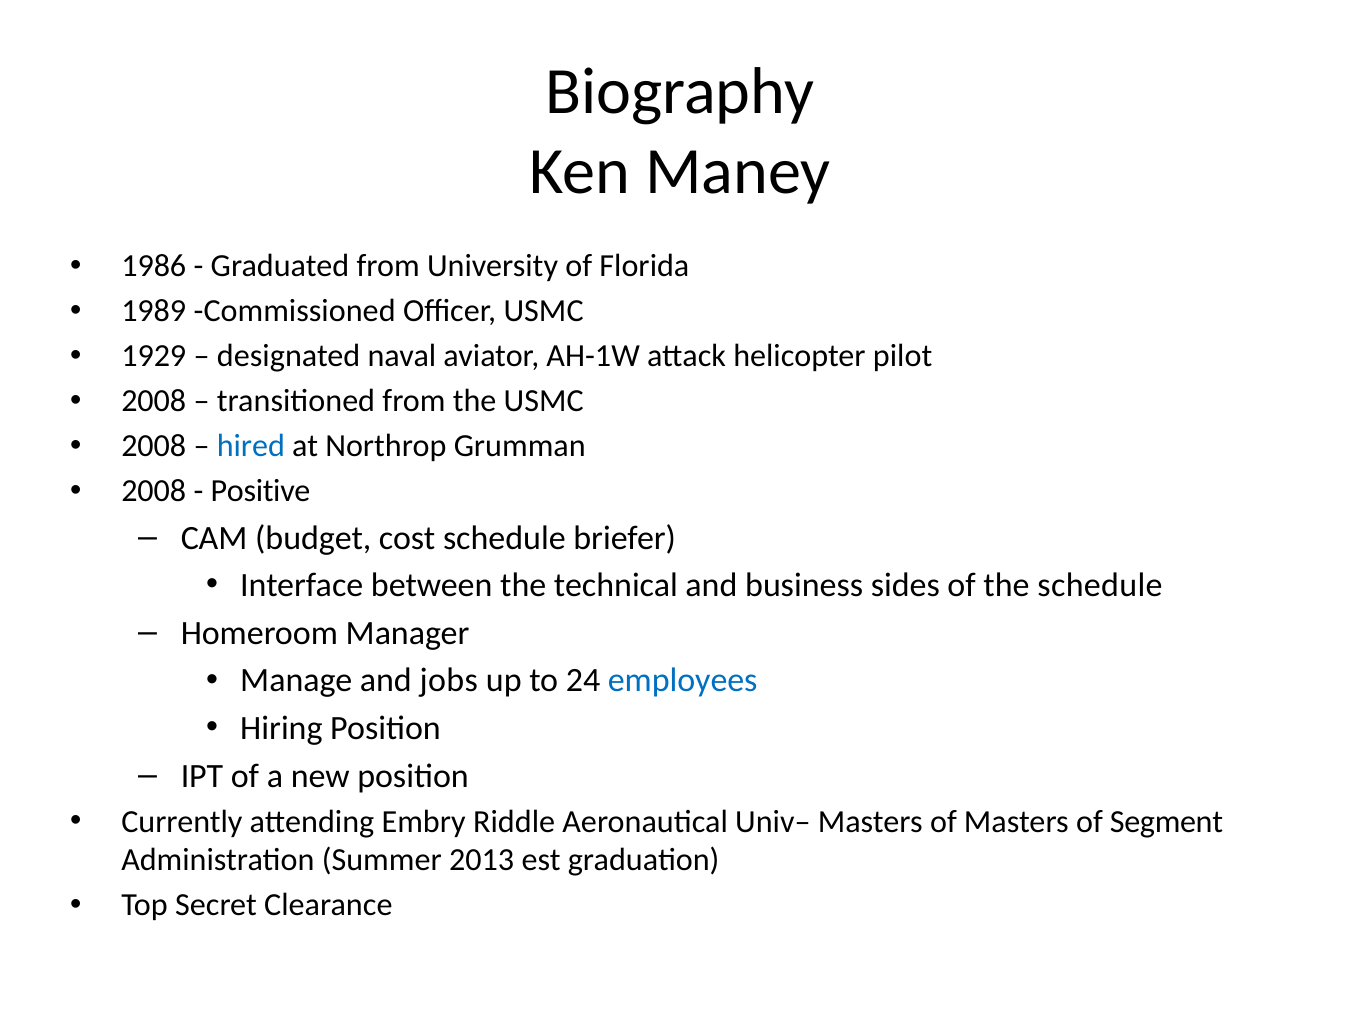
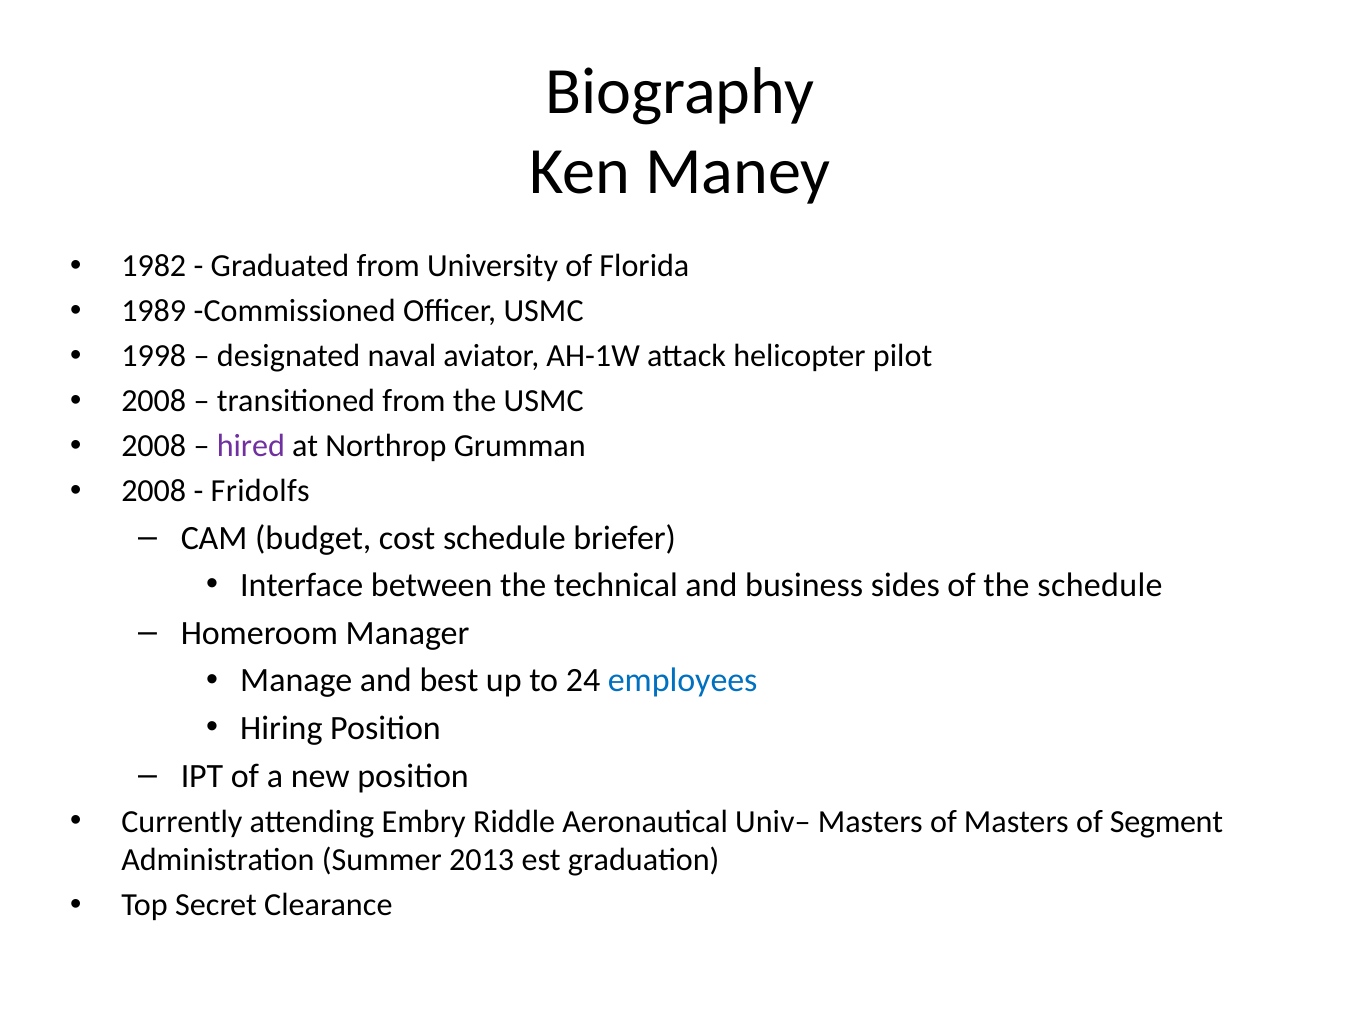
1986: 1986 -> 1982
1929: 1929 -> 1998
hired colour: blue -> purple
Positive: Positive -> Fridolfs
jobs: jobs -> best
